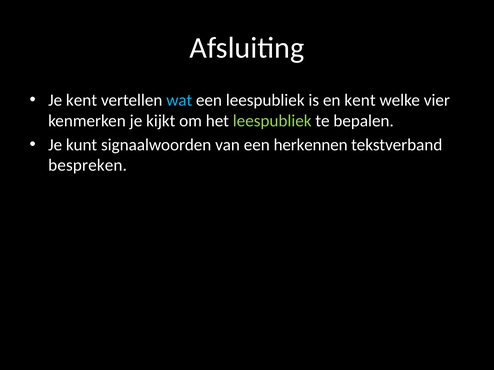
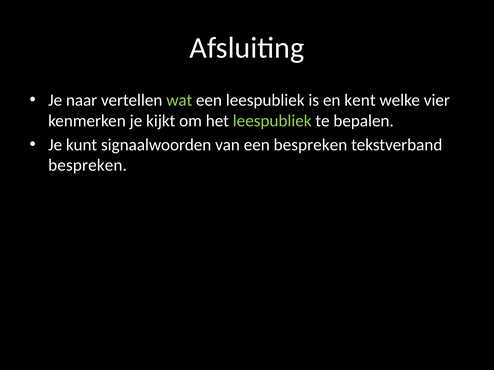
Je kent: kent -> naar
wat colour: light blue -> light green
een herkennen: herkennen -> bespreken
